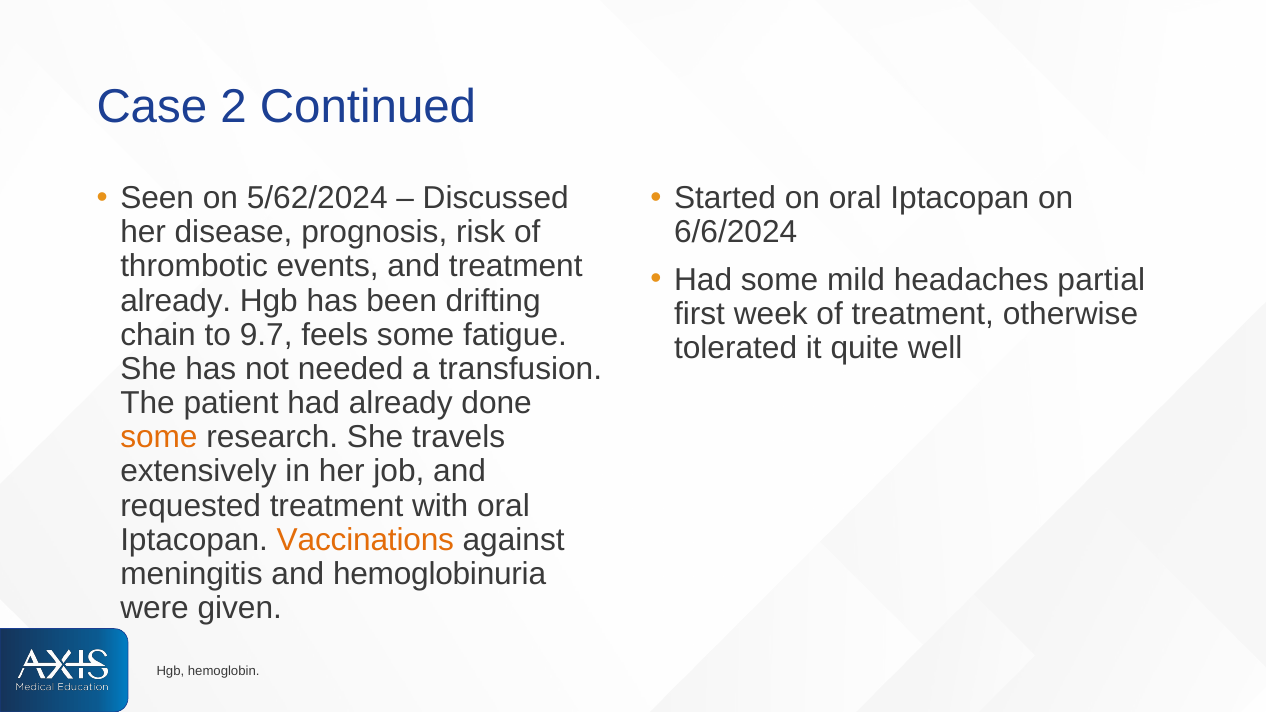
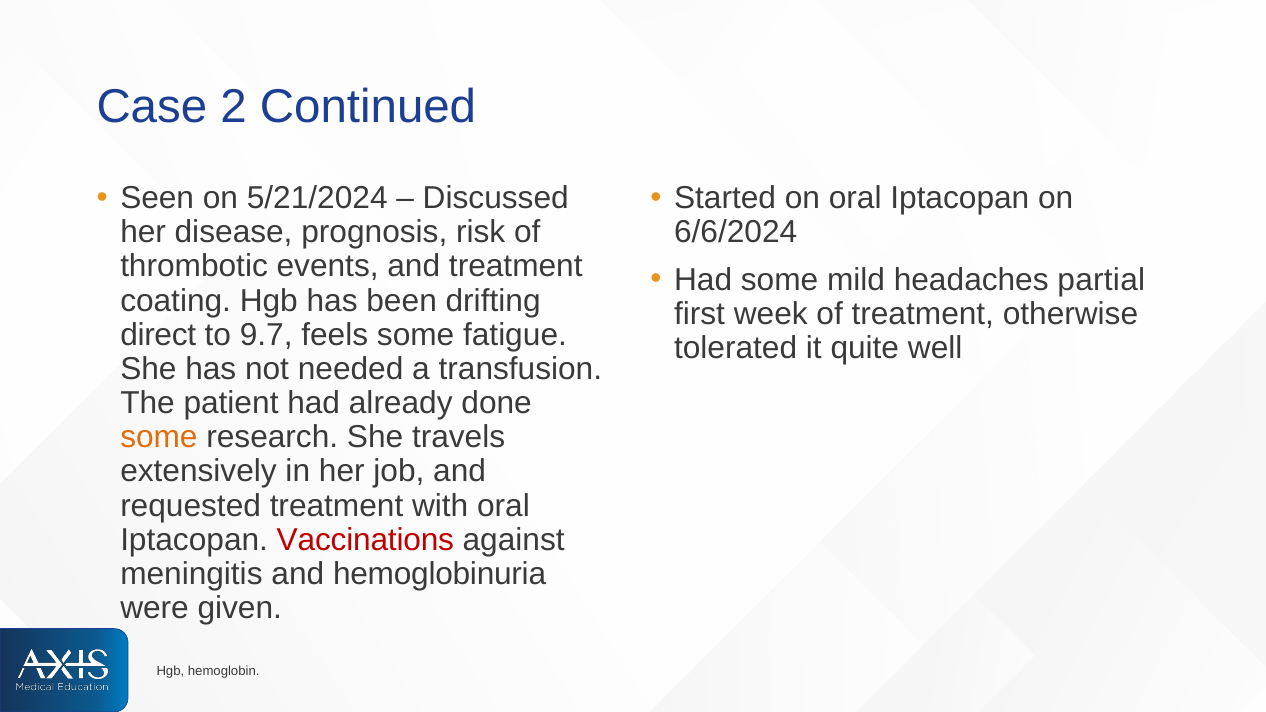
5/62/2024: 5/62/2024 -> 5/21/2024
already at (176, 301): already -> coating
chain: chain -> direct
Vaccinations colour: orange -> red
